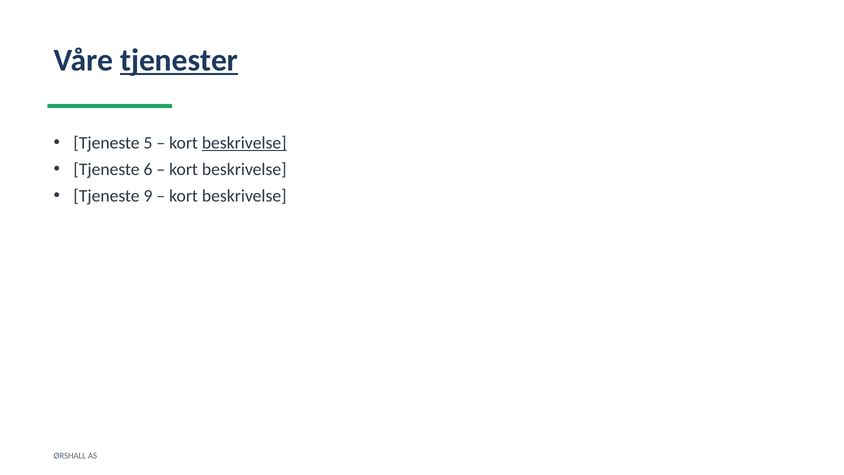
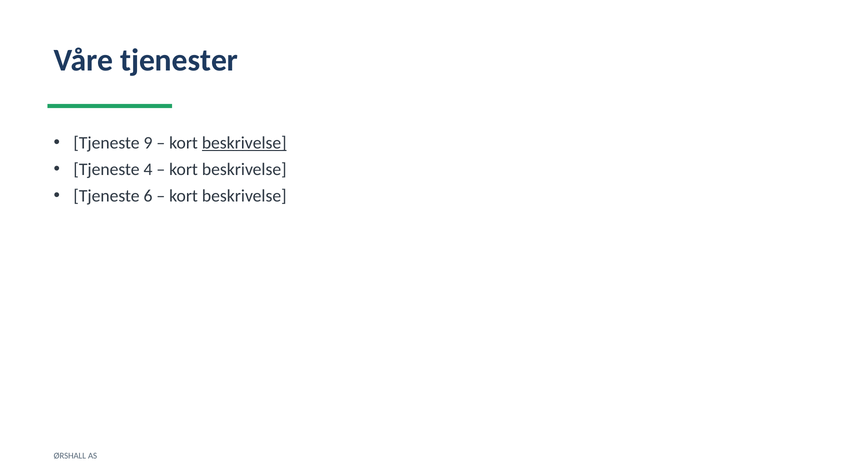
tjenester underline: present -> none
5: 5 -> 9
6: 6 -> 4
9: 9 -> 6
